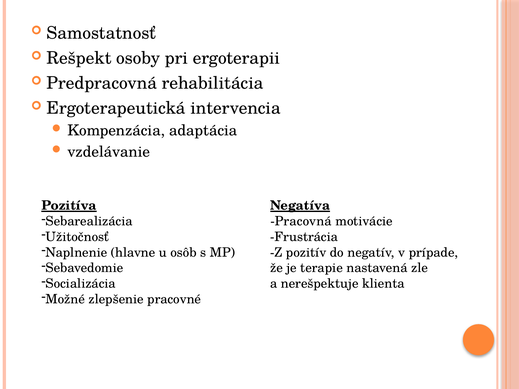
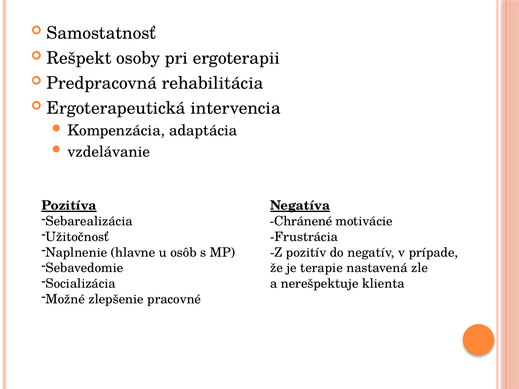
Pracovná: Pracovná -> Chránené
